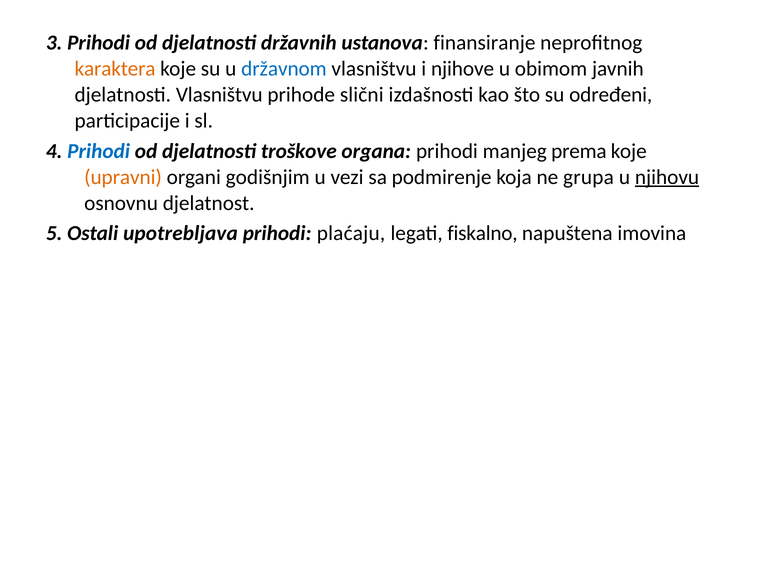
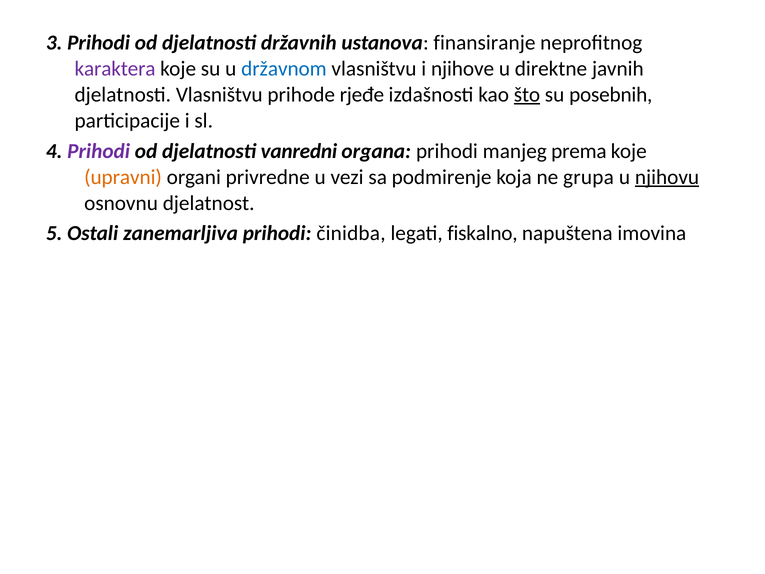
karaktera colour: orange -> purple
obimom: obimom -> direktne
slični: slični -> rjeđe
što underline: none -> present
određeni: određeni -> posebnih
Prihodi at (99, 151) colour: blue -> purple
troškove: troškove -> vanredni
godišnjim: godišnjim -> privredne
upotrebljava: upotrebljava -> zanemarljiva
plaćaju: plaćaju -> činidba
